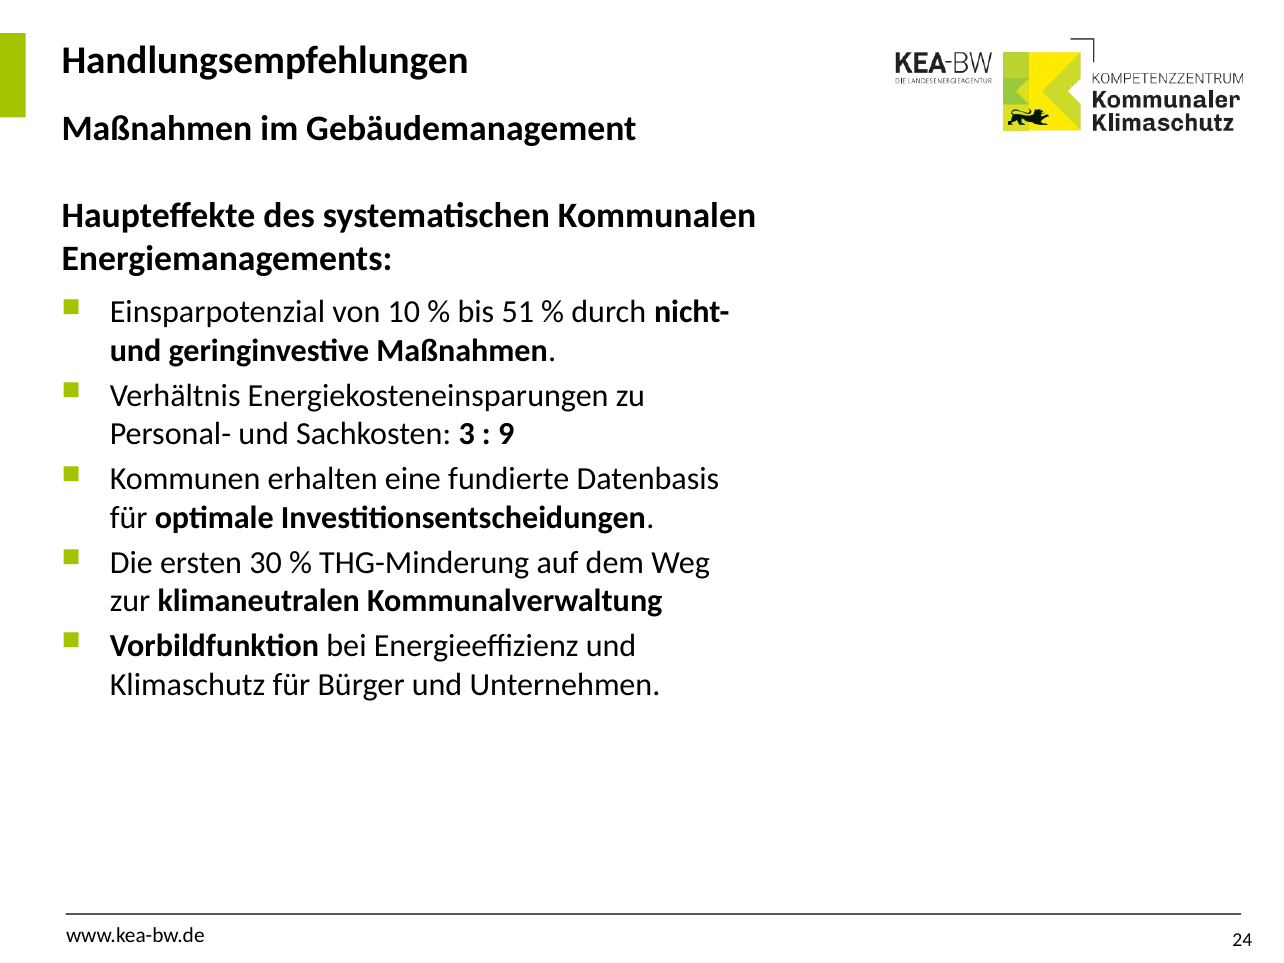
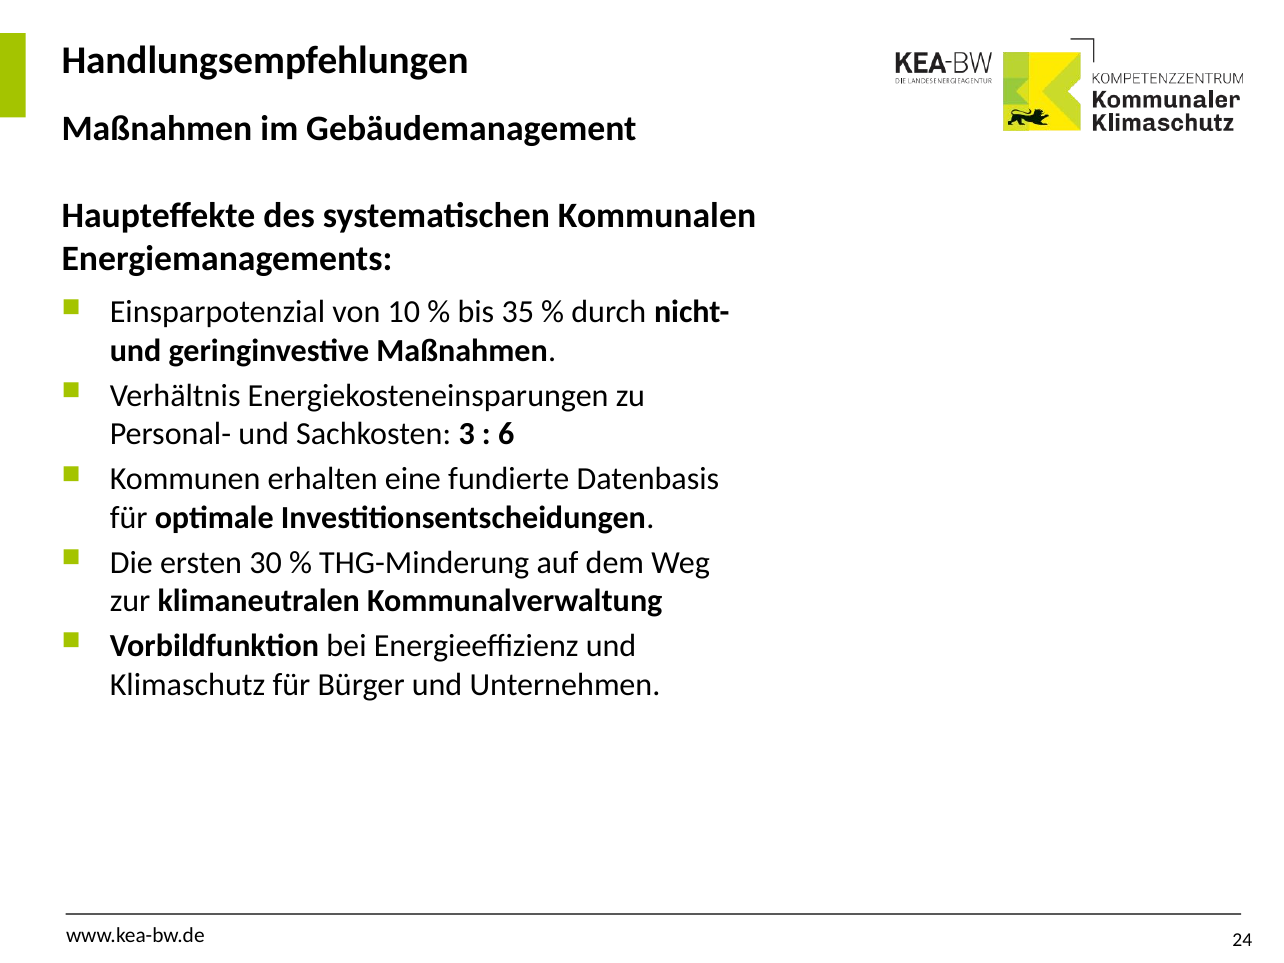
51: 51 -> 35
9: 9 -> 6
